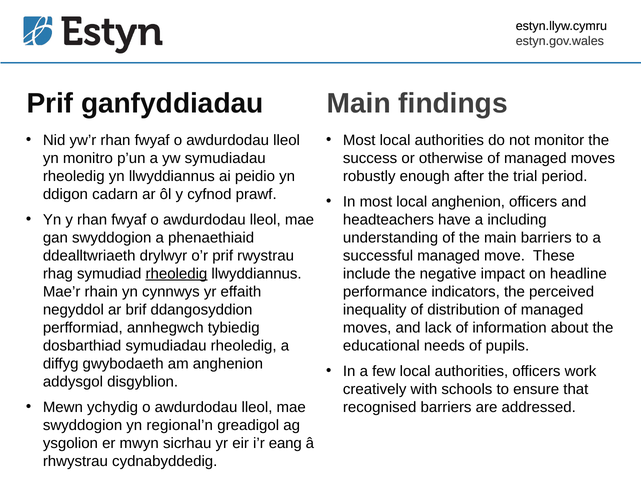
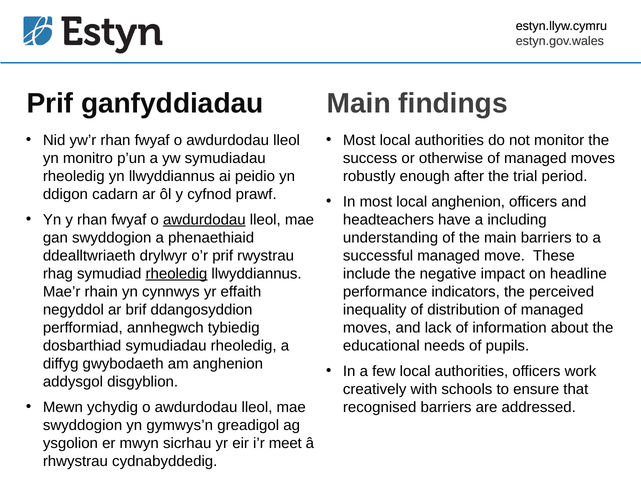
awdurdodau at (204, 220) underline: none -> present
regional’n: regional’n -> gymwys’n
eang: eang -> meet
